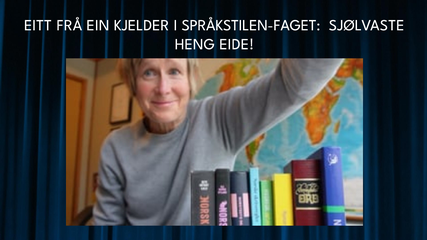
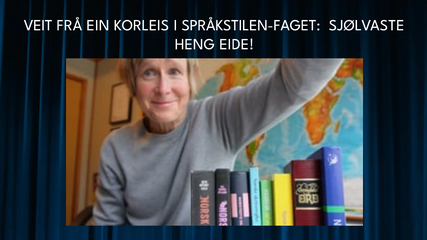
EITT: EITT -> VEIT
KJELDER: KJELDER -> KORLEIS
